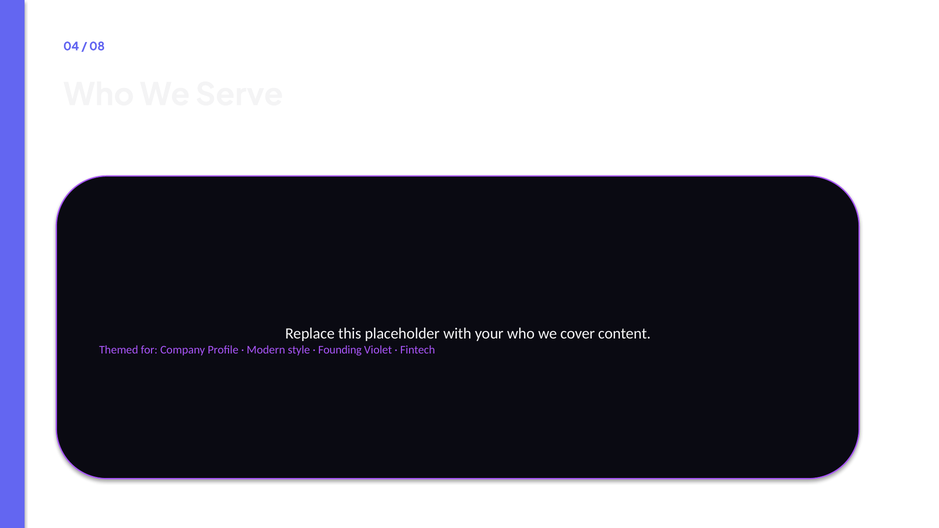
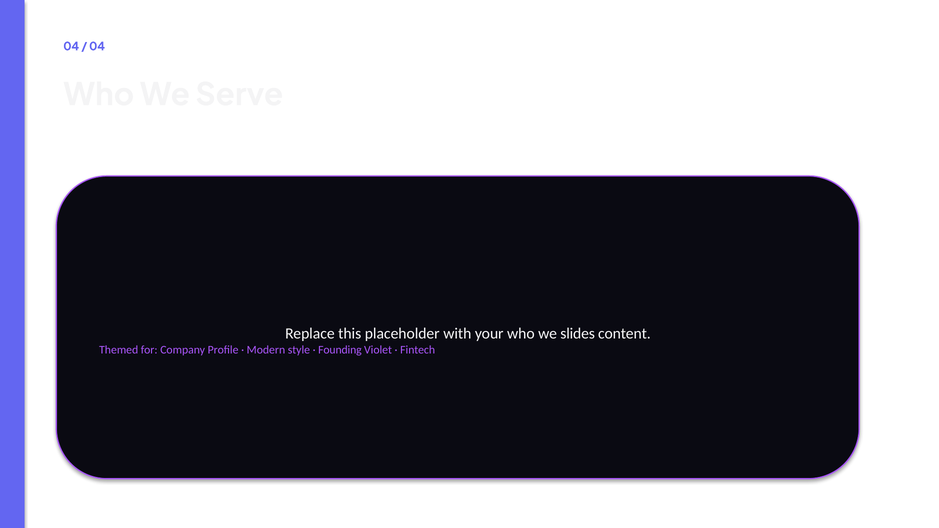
08 at (97, 47): 08 -> 04
cover: cover -> slides
